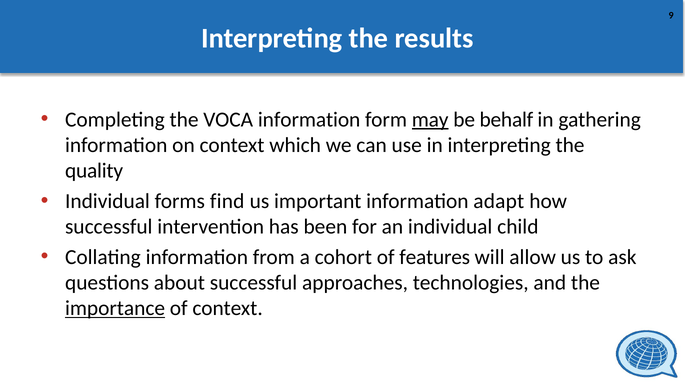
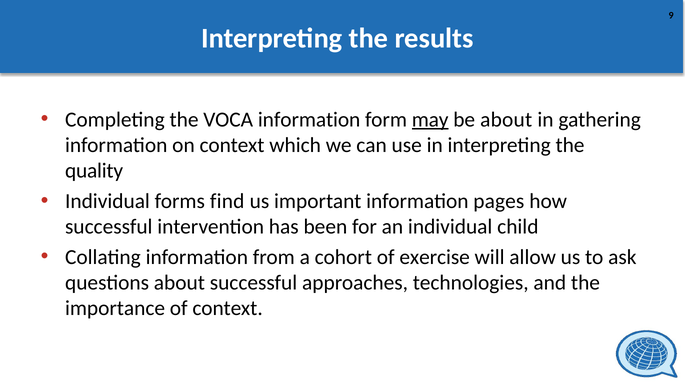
be behalf: behalf -> about
adapt: adapt -> pages
features: features -> exercise
importance underline: present -> none
